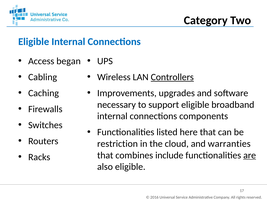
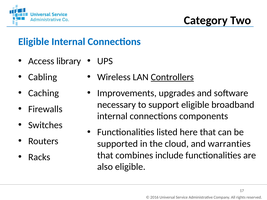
began: began -> library
restriction: restriction -> supported
are underline: present -> none
